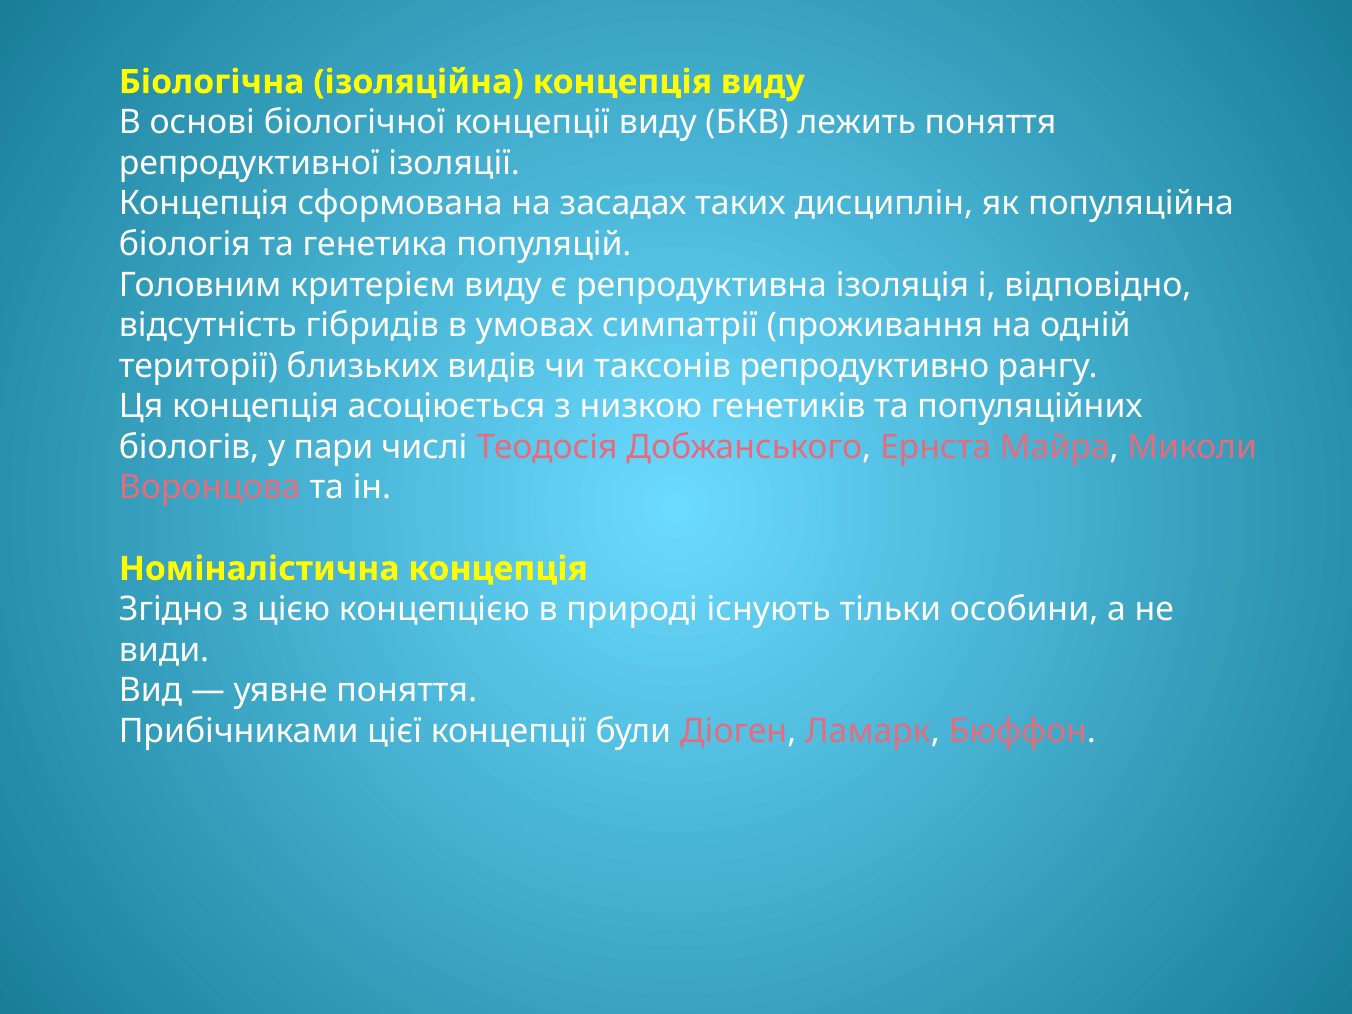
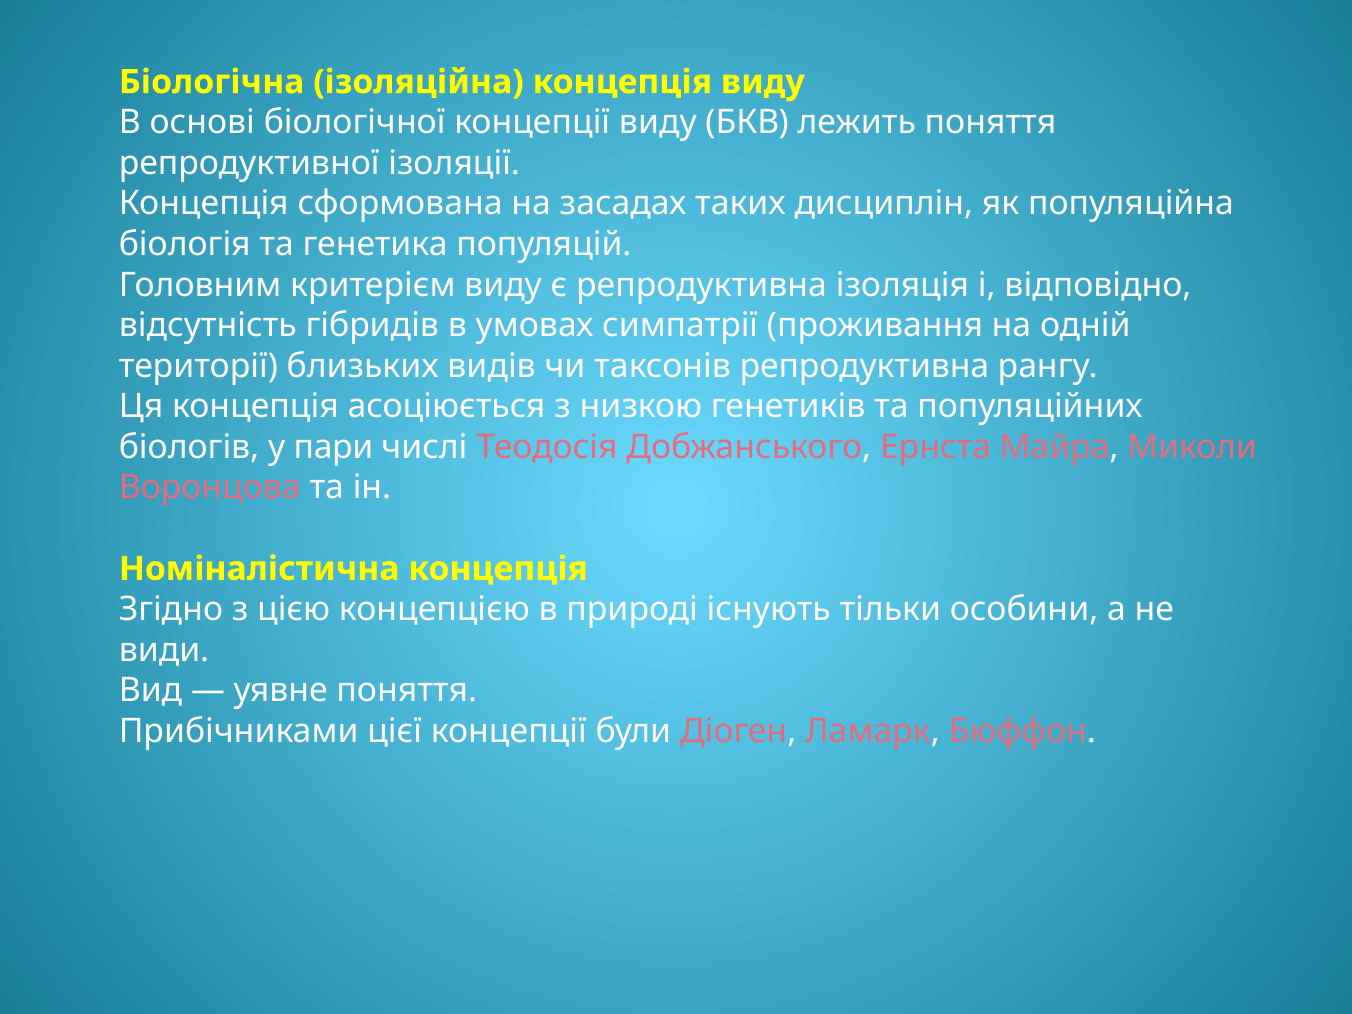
таксонів репродуктивно: репродуктивно -> репродуктивна
